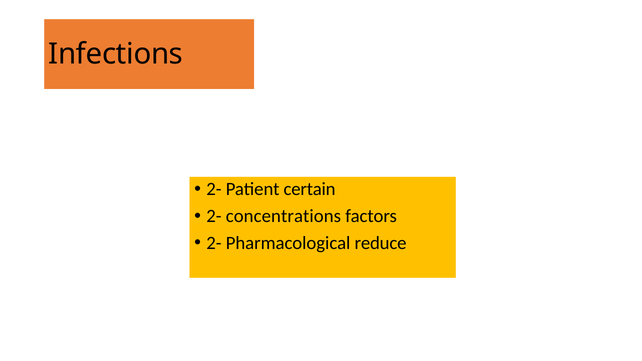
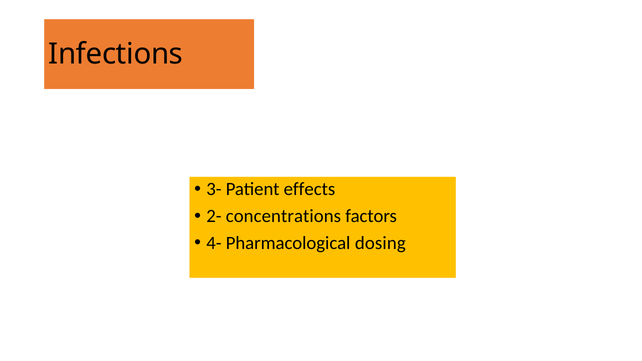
2- at (214, 189): 2- -> 3-
certain: certain -> effects
2- at (214, 243): 2- -> 4-
reduce: reduce -> dosing
